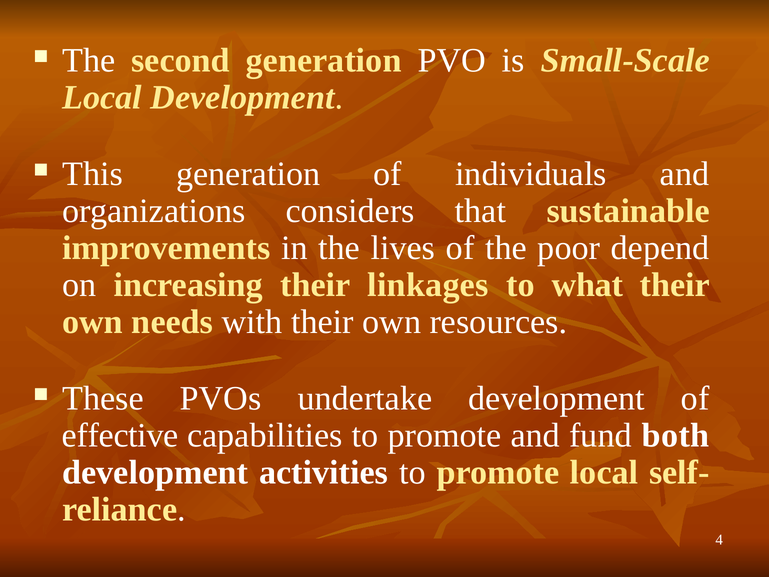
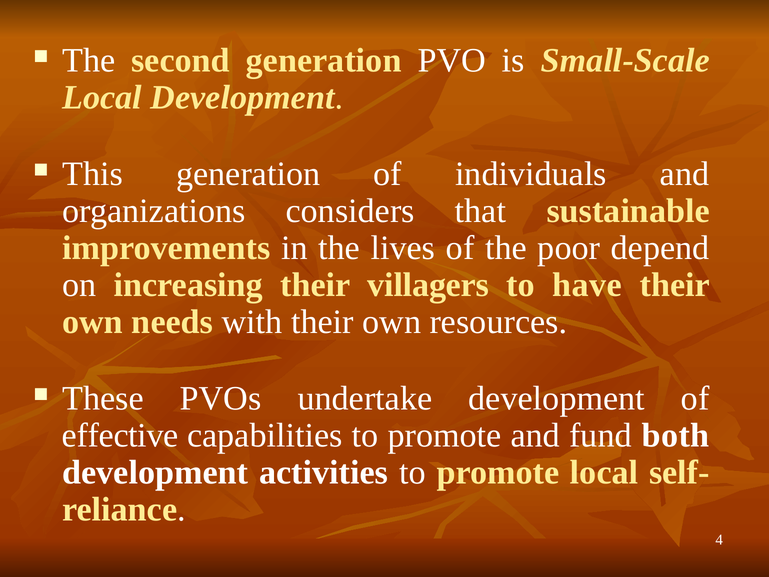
linkages: linkages -> villagers
what: what -> have
